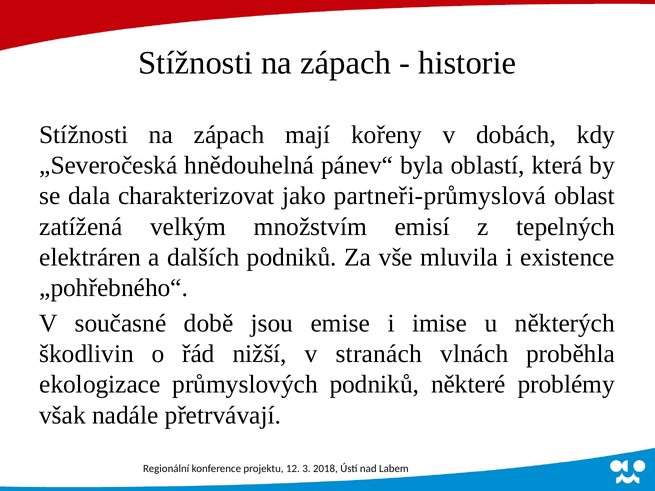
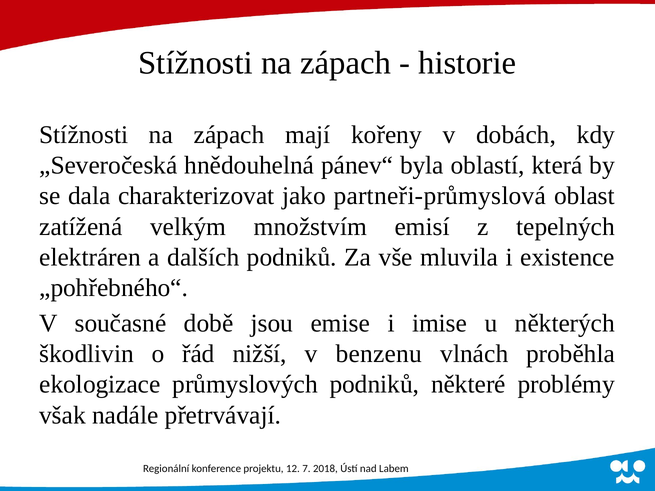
stranách: stranách -> benzenu
3: 3 -> 7
